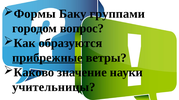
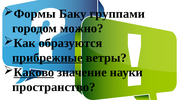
вопрос: вопрос -> можно
Каково underline: none -> present
учительницы: учительницы -> пространство
